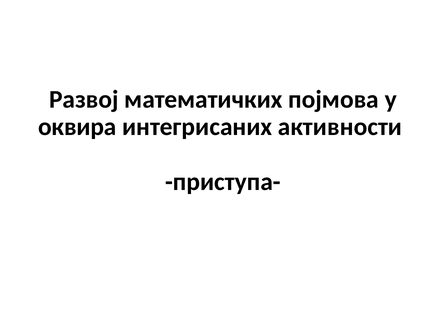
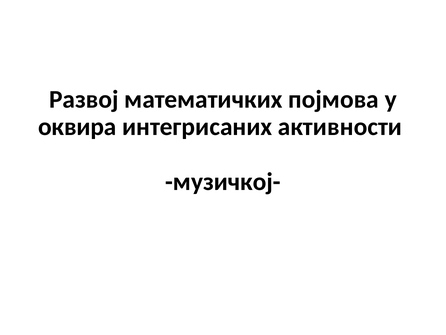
приступа-: приступа- -> музичкој-
